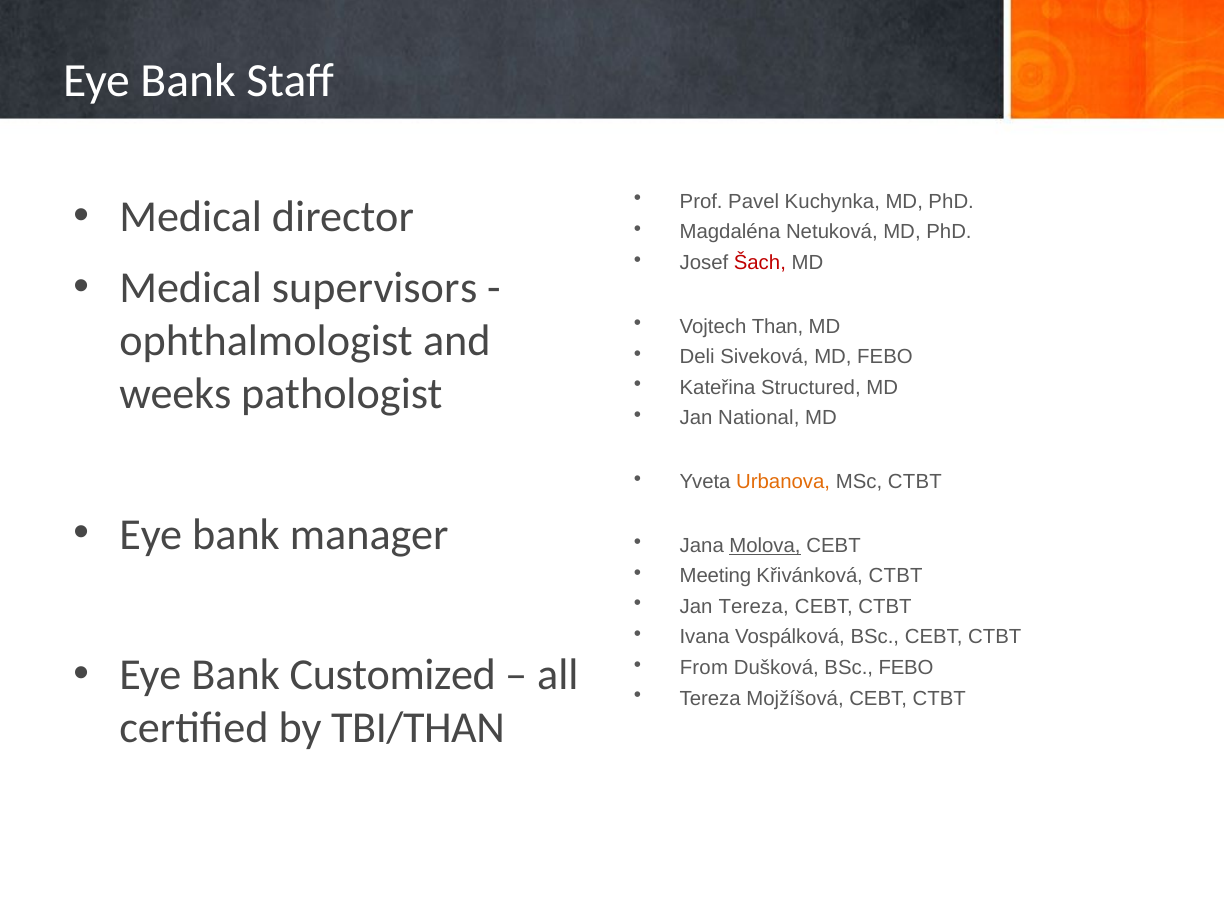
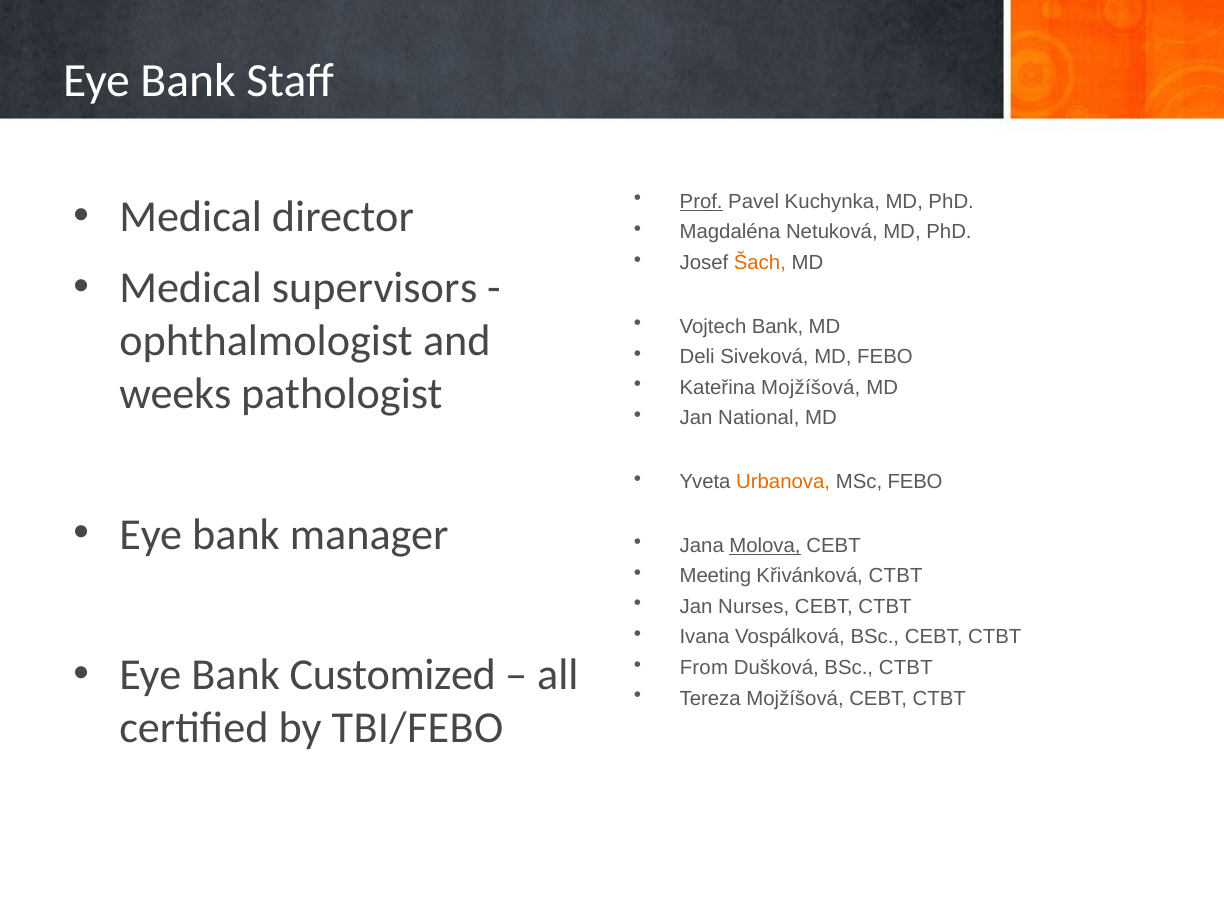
Prof underline: none -> present
Šach colour: red -> orange
Vojtech Than: Than -> Bank
Kateřina Structured: Structured -> Mojžíšová
MSc CTBT: CTBT -> FEBO
Jan Tereza: Tereza -> Nurses
BSc FEBO: FEBO -> CTBT
TBI/THAN: TBI/THAN -> TBI/FEBO
